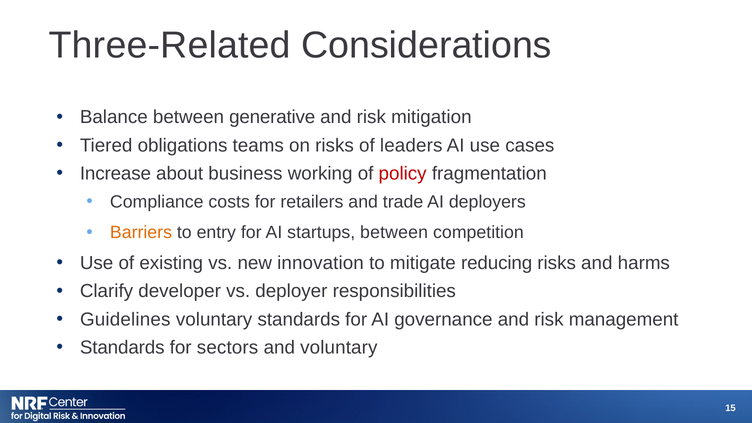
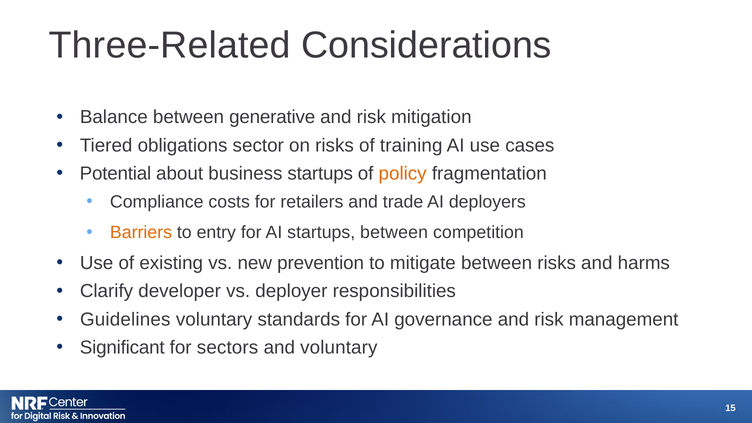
teams: teams -> sector
leaders: leaders -> training
Increase: Increase -> Potential
business working: working -> startups
policy colour: red -> orange
innovation: innovation -> prevention
mitigate reducing: reducing -> between
Standards at (122, 347): Standards -> Significant
